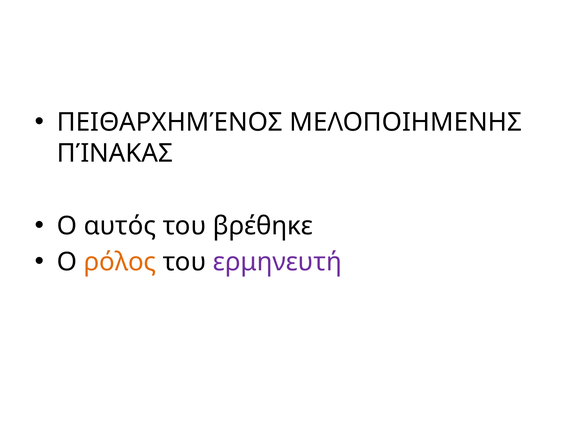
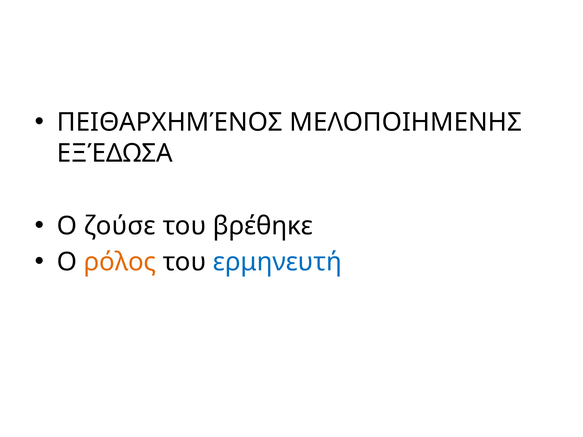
ΠΊΝΑΚΑΣ: ΠΊΝΑΚΑΣ -> ΕΞΈΔΩΣΑ
αυτός: αυτός -> ζούσε
ερμηνευτή colour: purple -> blue
